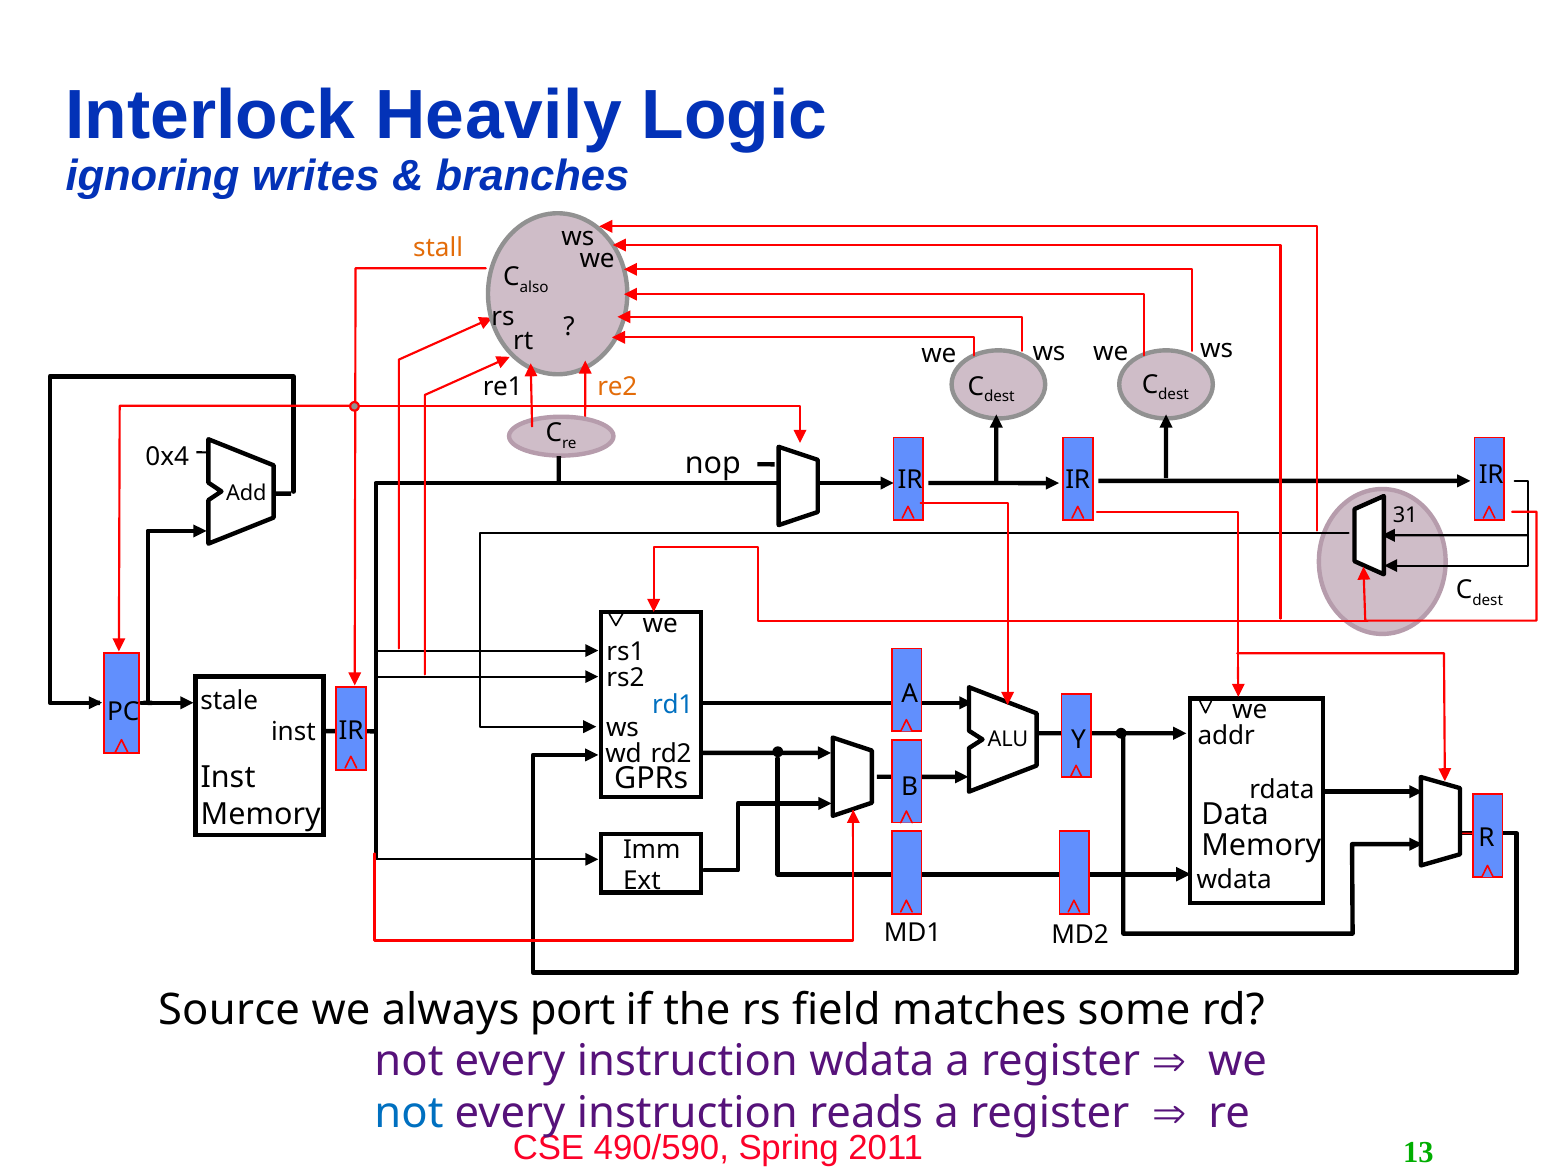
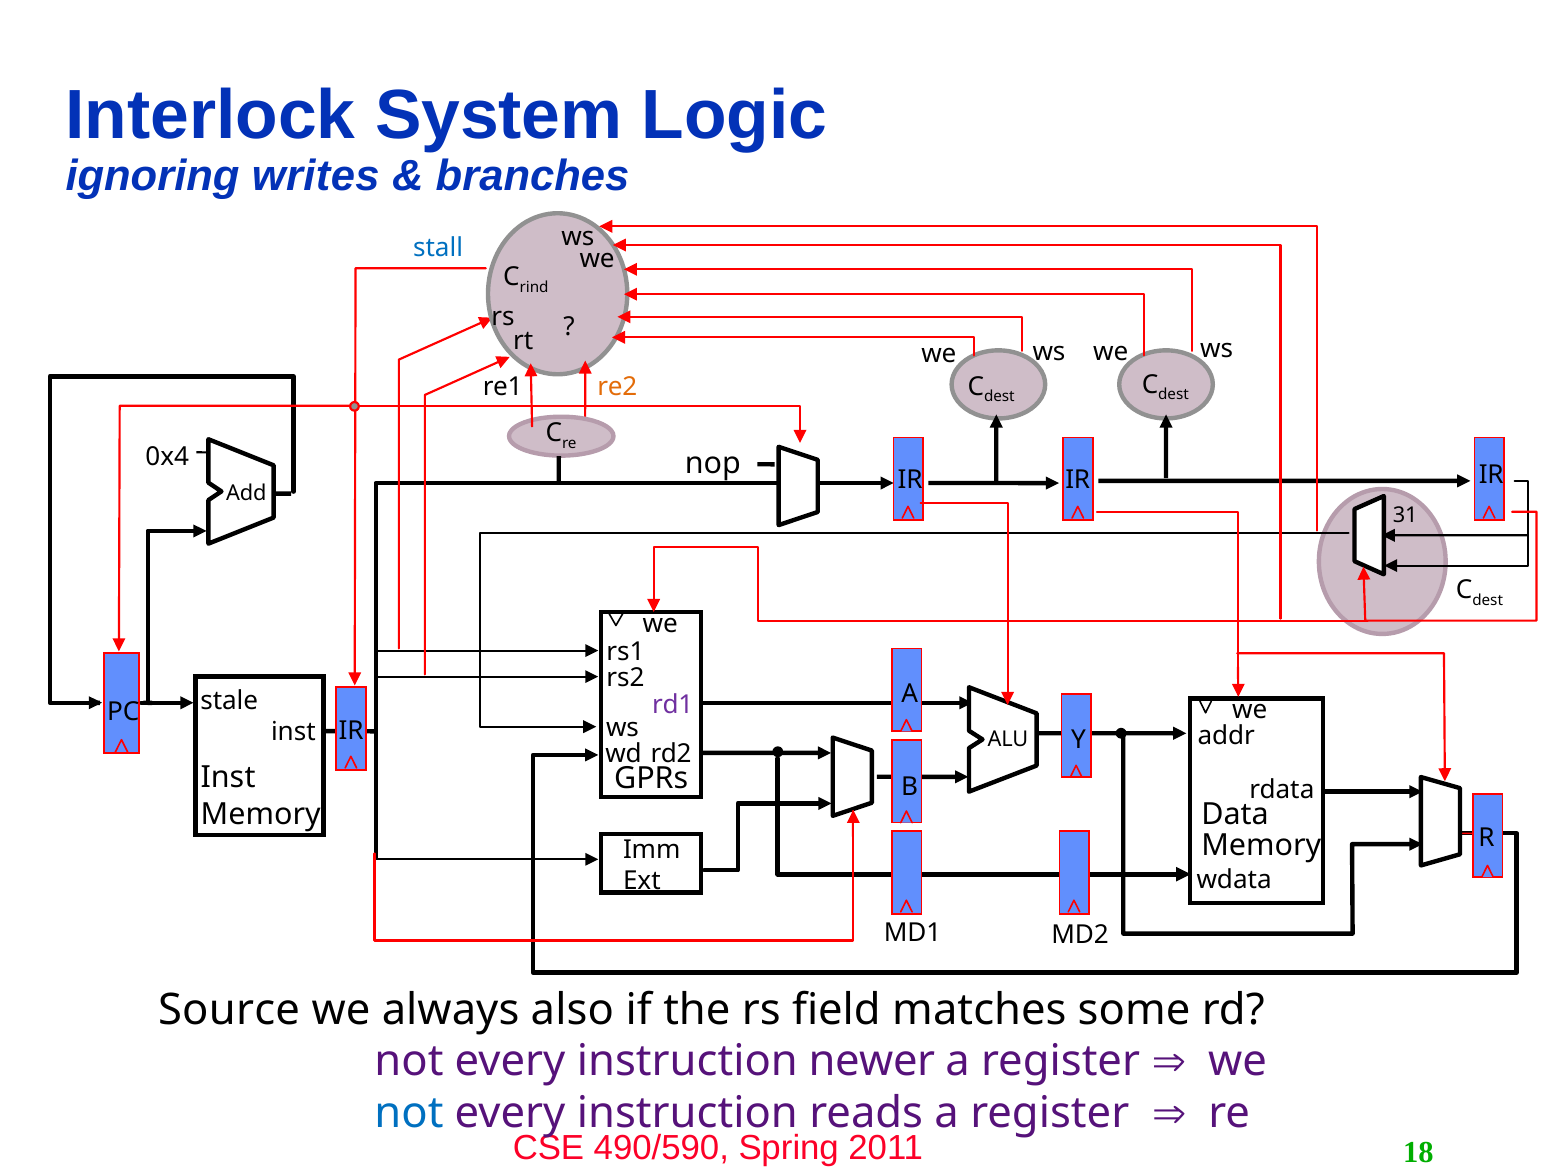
Heavily: Heavily -> System
stall colour: orange -> blue
also: also -> rind
rd1 colour: blue -> purple
port: port -> also
instruction wdata: wdata -> newer
13: 13 -> 18
